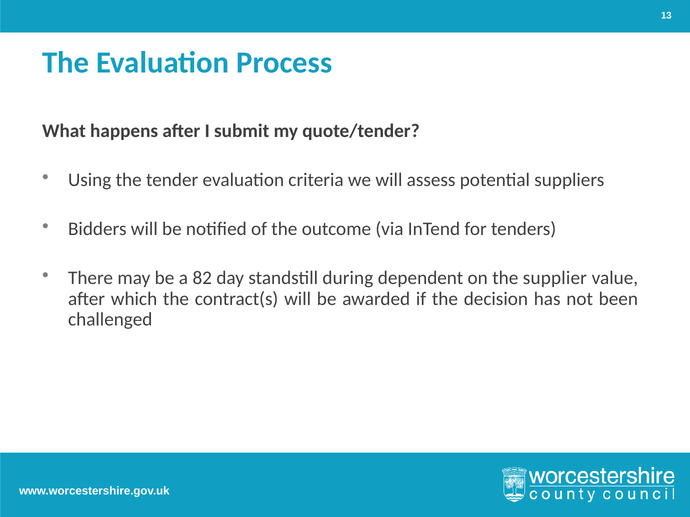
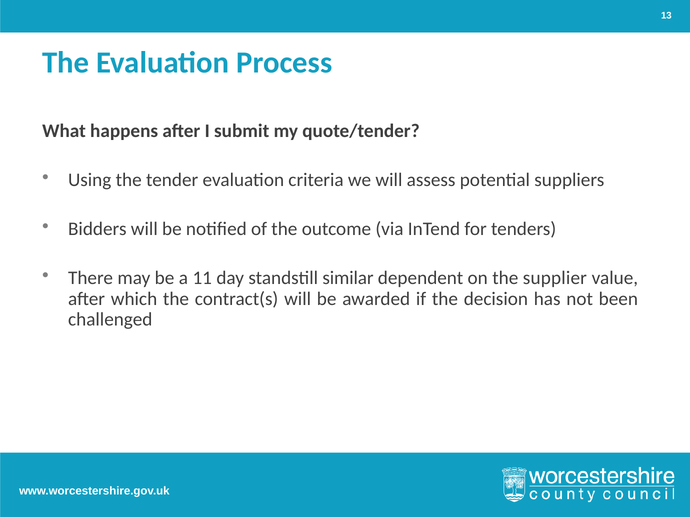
82: 82 -> 11
during: during -> similar
